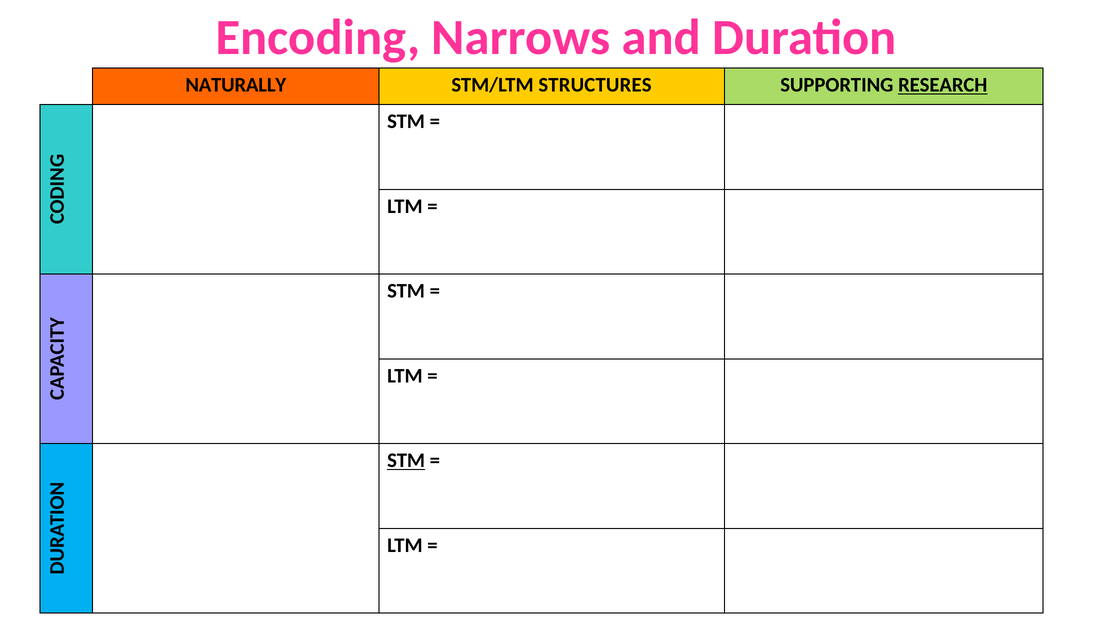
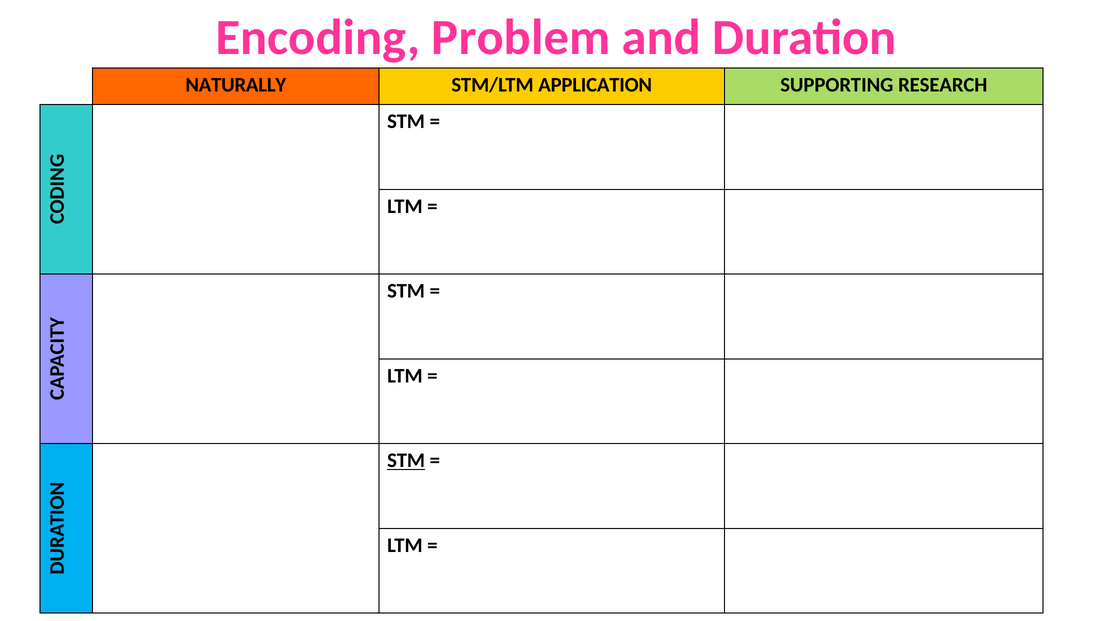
Narrows: Narrows -> Problem
STRUCTURES: STRUCTURES -> APPLICATION
RESEARCH underline: present -> none
